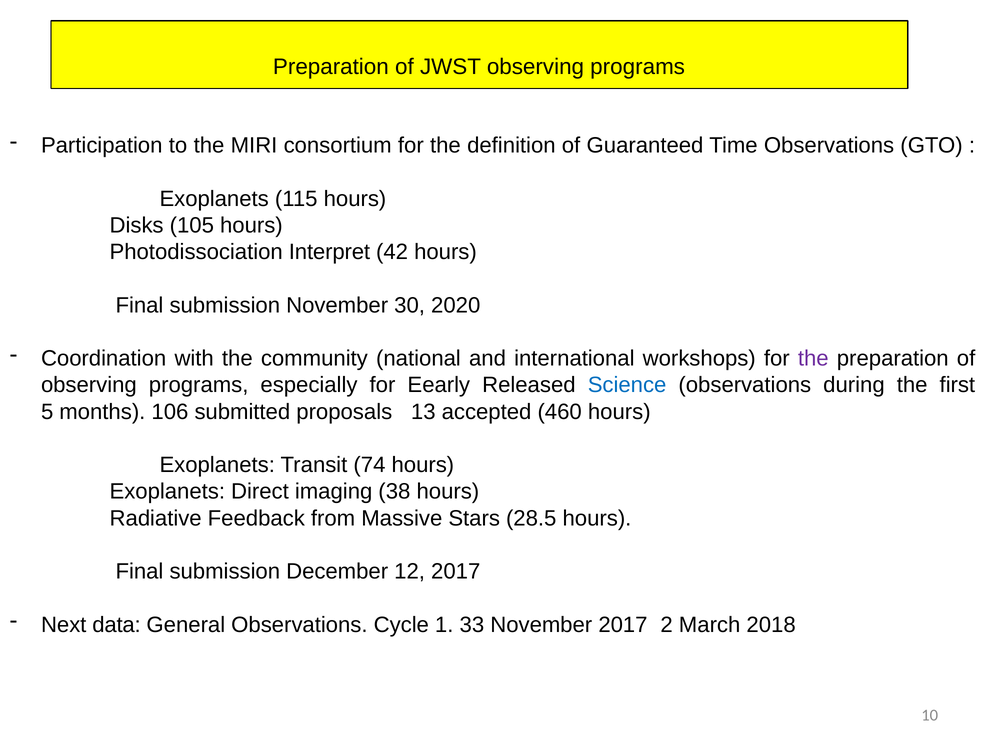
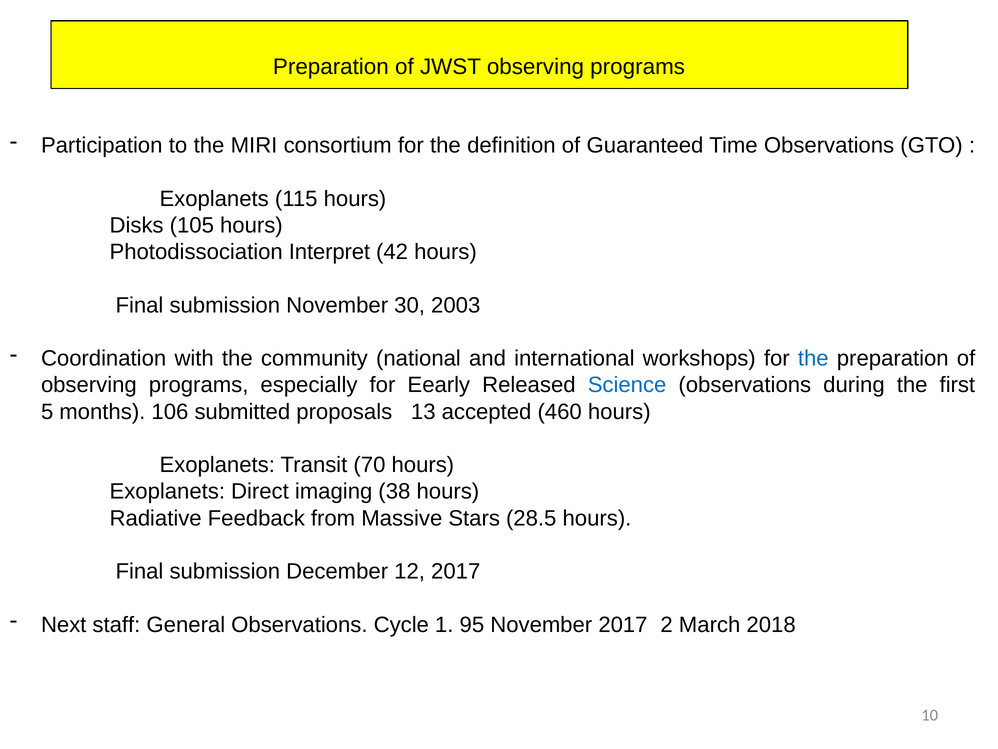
2020: 2020 -> 2003
the at (813, 358) colour: purple -> blue
74: 74 -> 70
data: data -> staff
33: 33 -> 95
